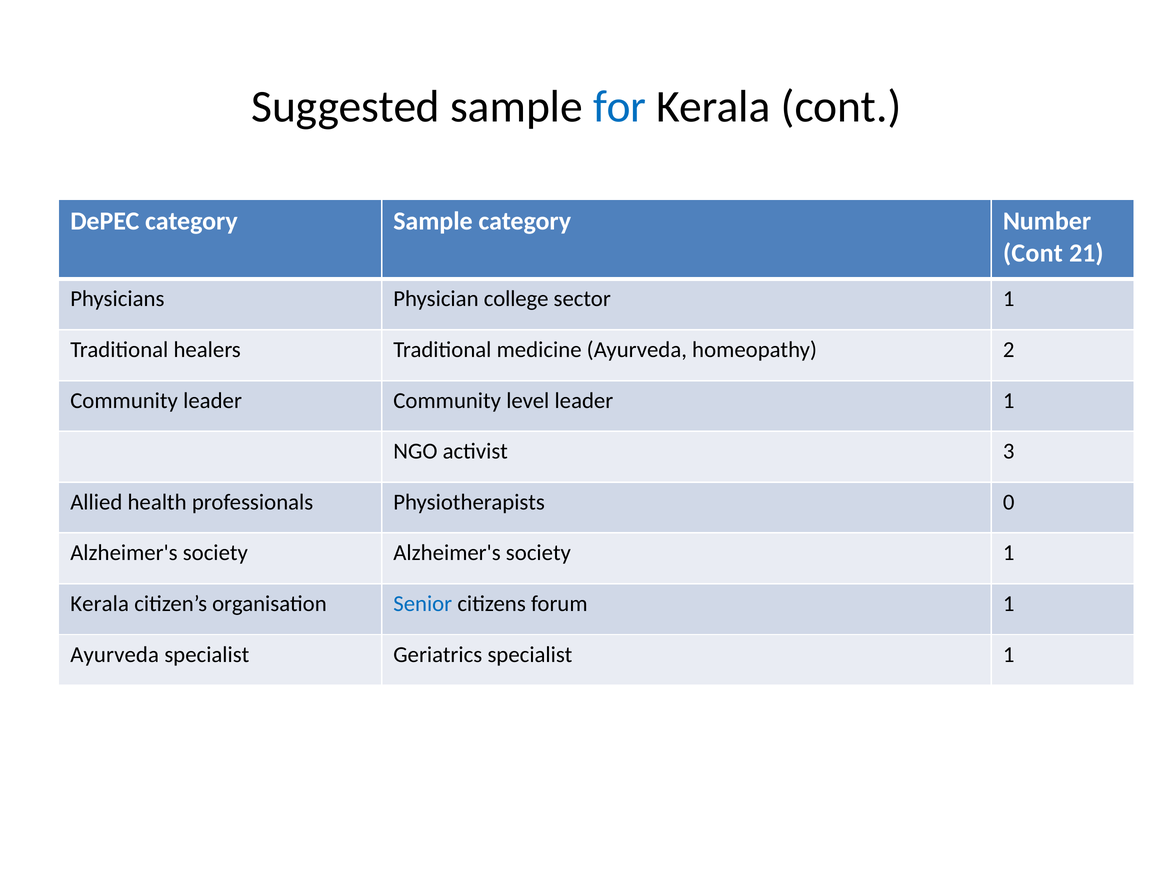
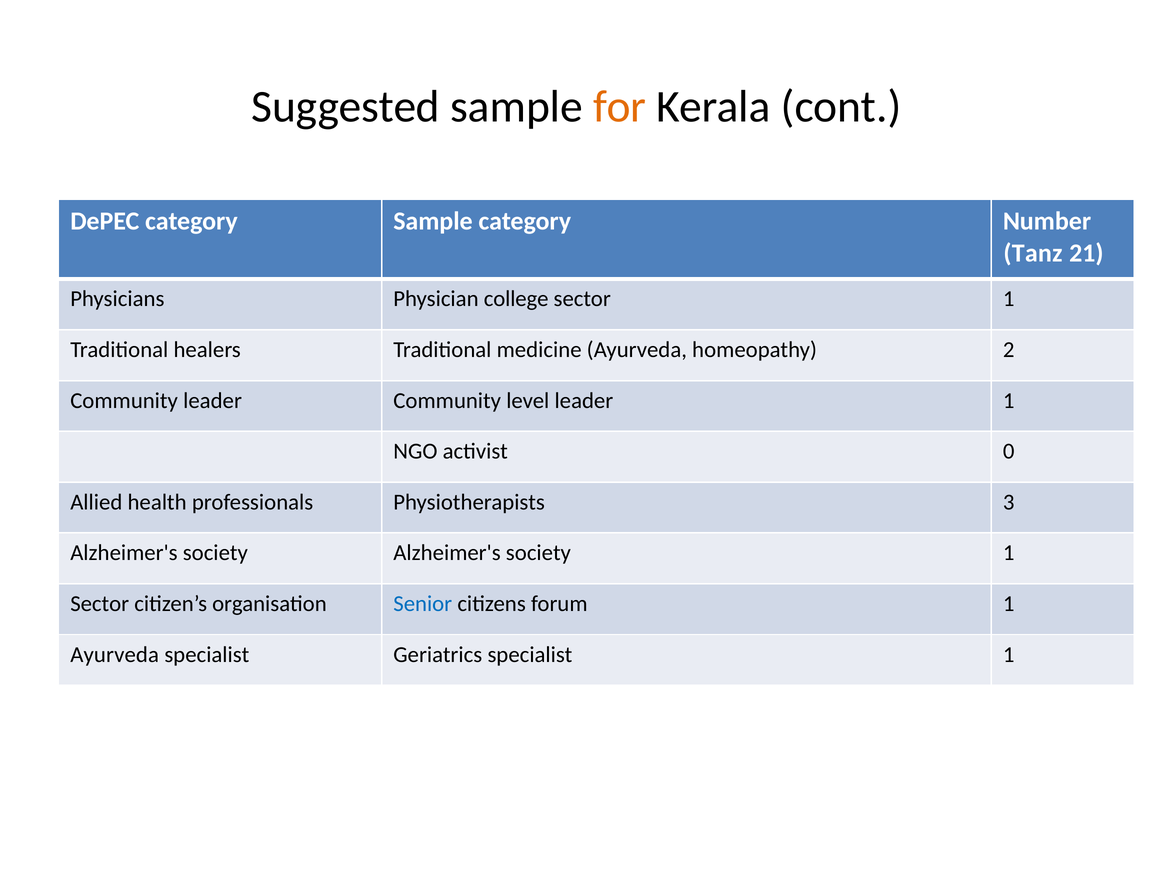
for colour: blue -> orange
Cont at (1033, 253): Cont -> Tanz
3: 3 -> 0
0: 0 -> 3
Kerala at (100, 604): Kerala -> Sector
